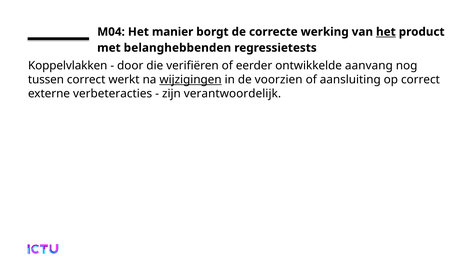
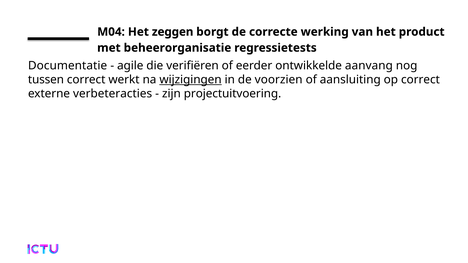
manier: manier -> zeggen
het at (386, 32) underline: present -> none
belanghebbenden: belanghebbenden -> beheerorganisatie
Koppelvlakken: Koppelvlakken -> Documentatie
door: door -> agile
verantwoordelijk: verantwoordelijk -> projectuitvoering
